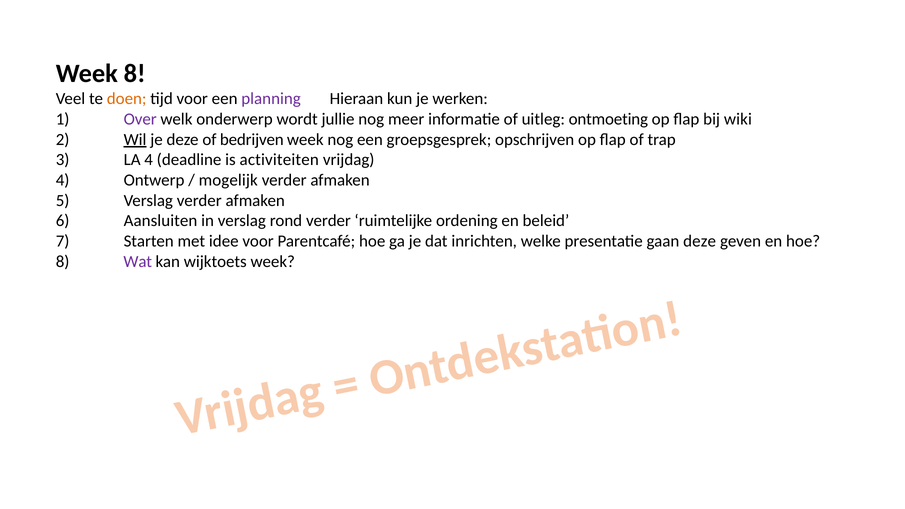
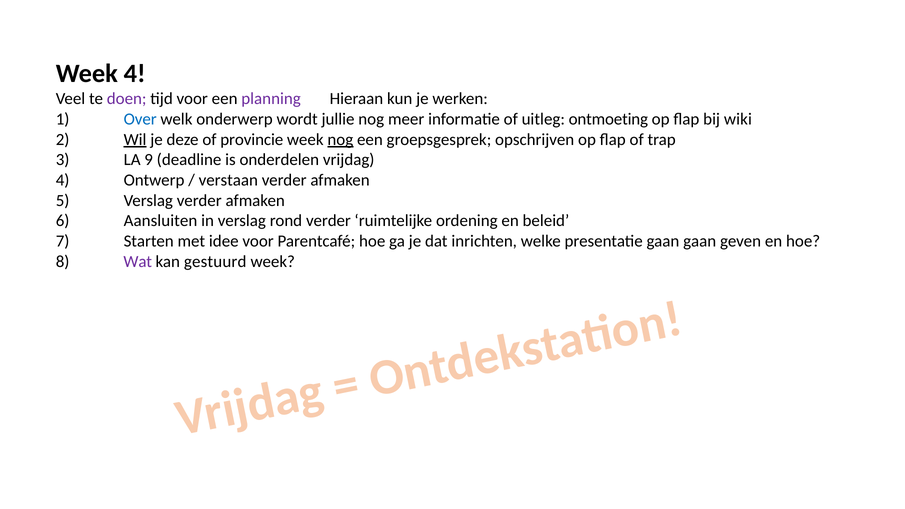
Week 8: 8 -> 4
doen colour: orange -> purple
Over colour: purple -> blue
bedrijven: bedrijven -> provincie
nog at (340, 139) underline: none -> present
LA 4: 4 -> 9
activiteiten: activiteiten -> onderdelen
mogelijk: mogelijk -> verstaan
gaan deze: deze -> gaan
wijktoets: wijktoets -> gestuurd
